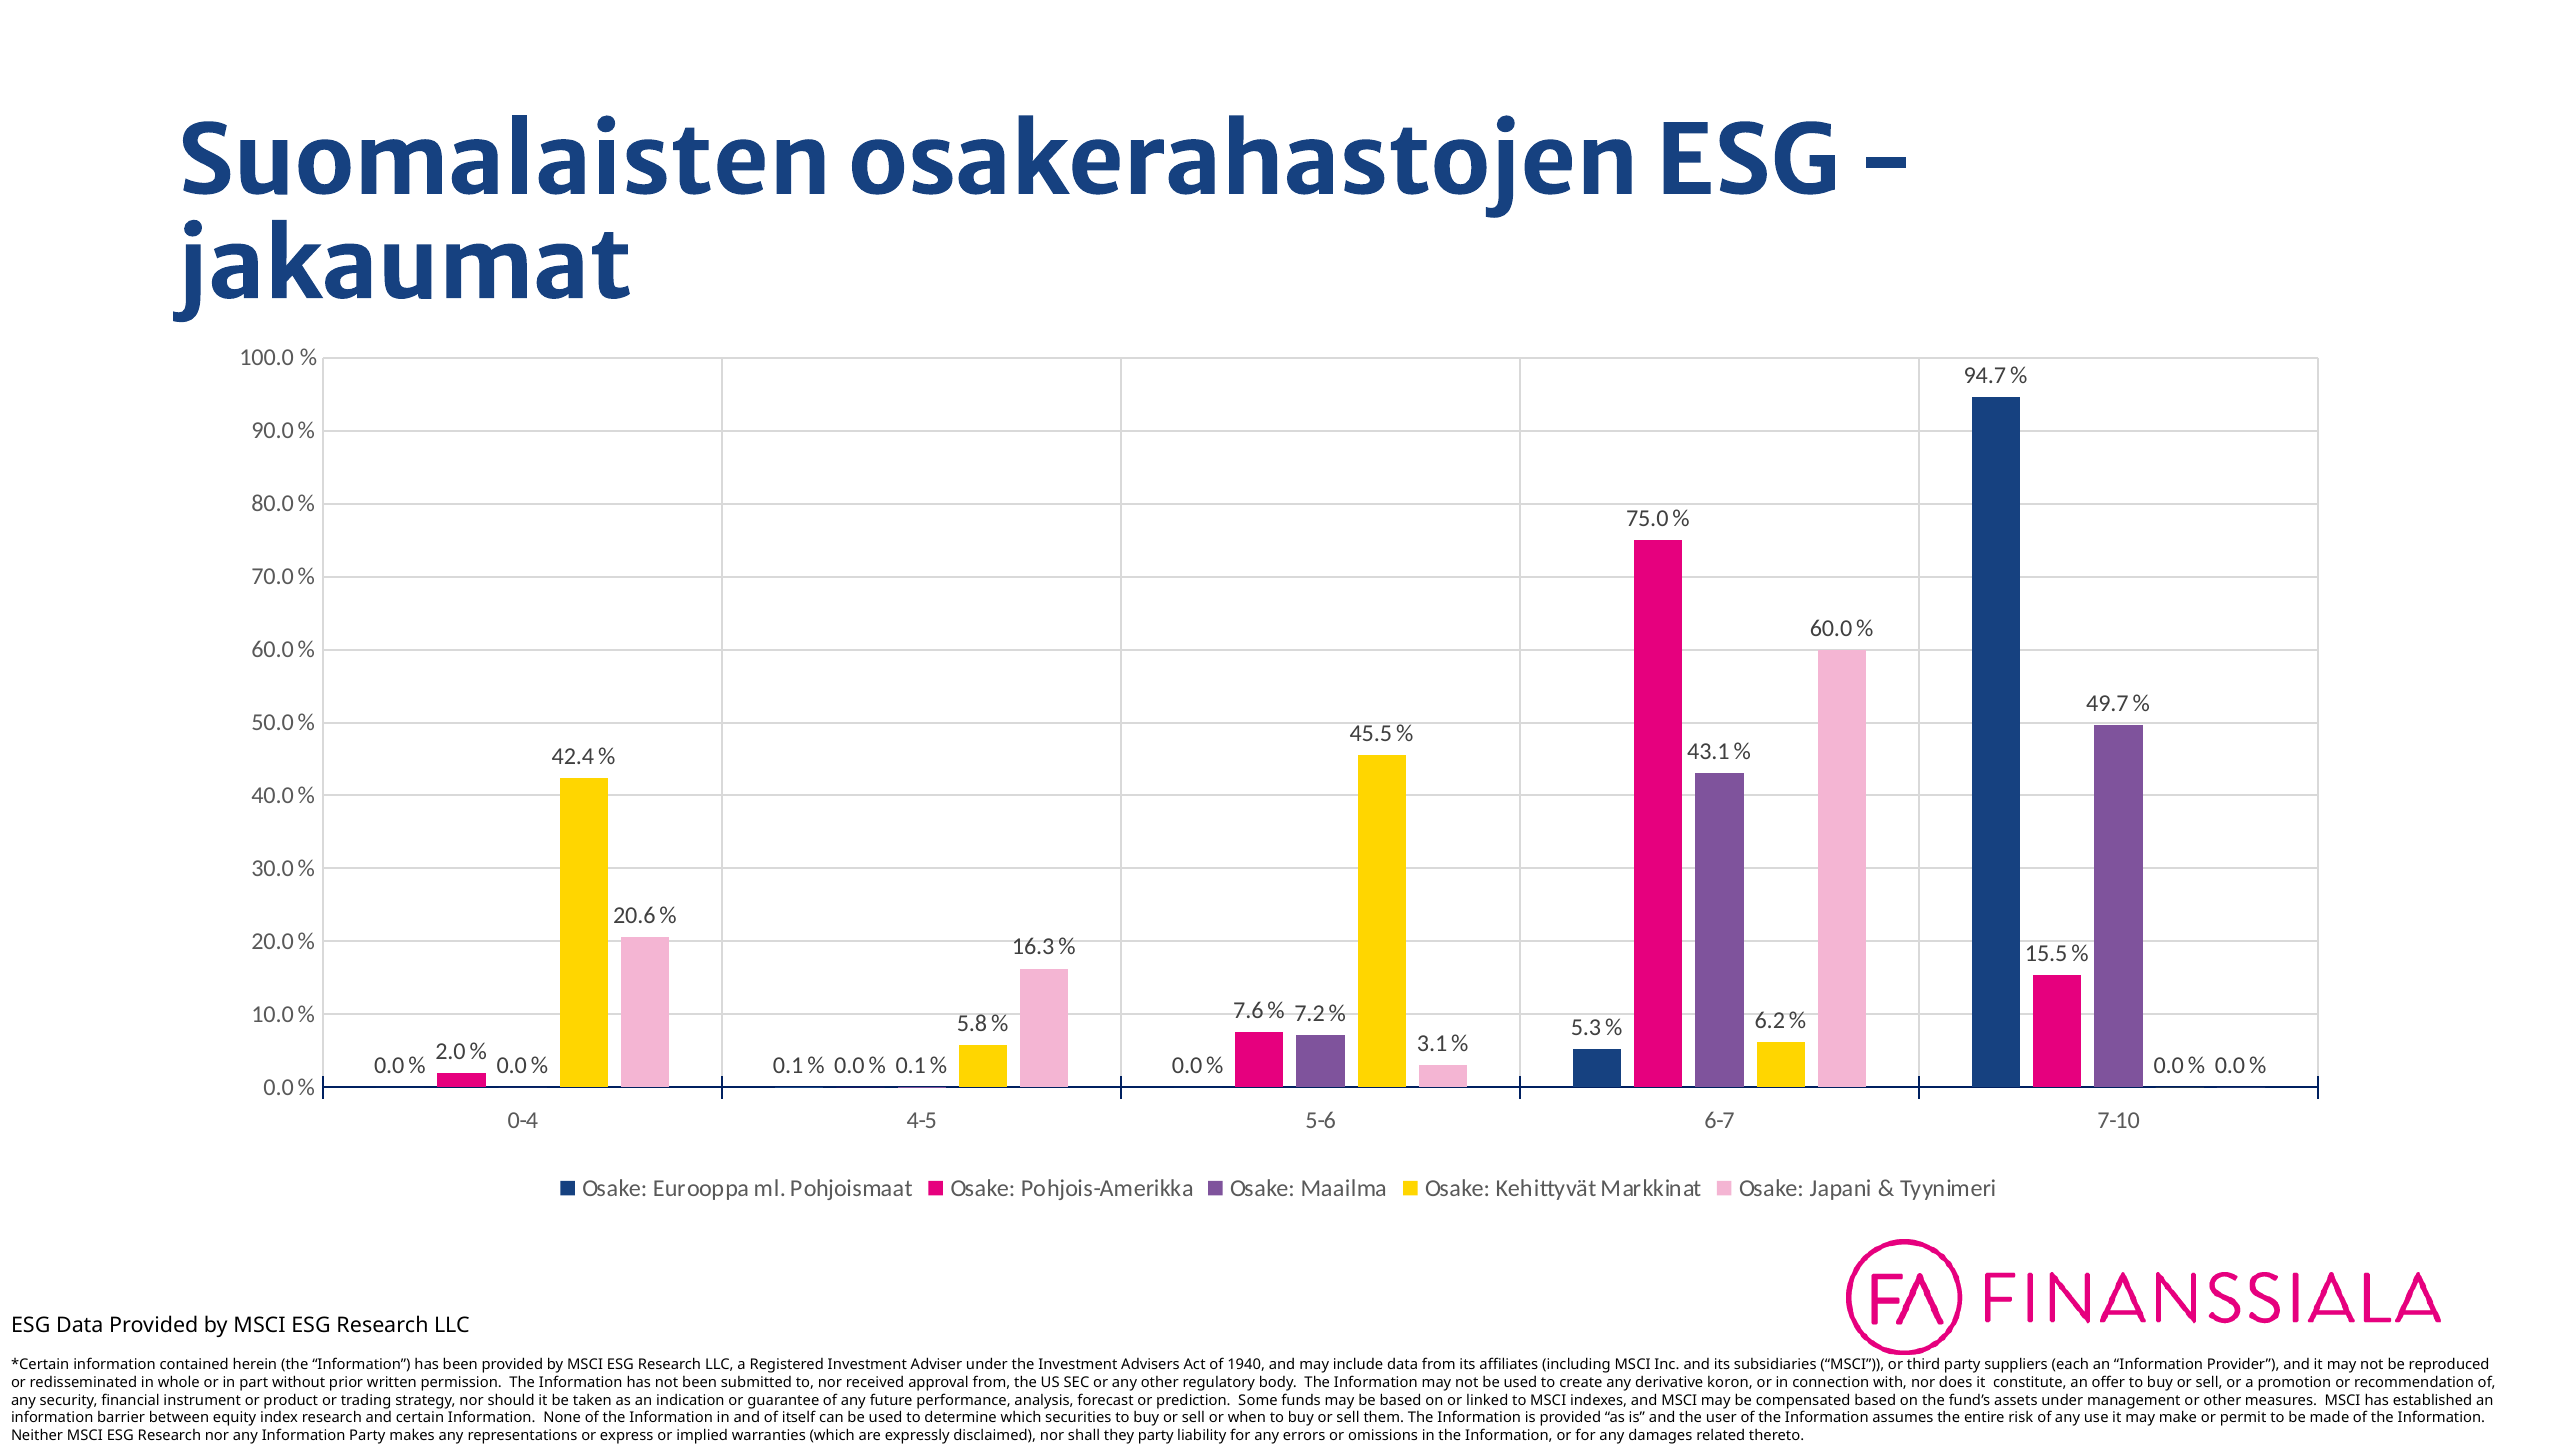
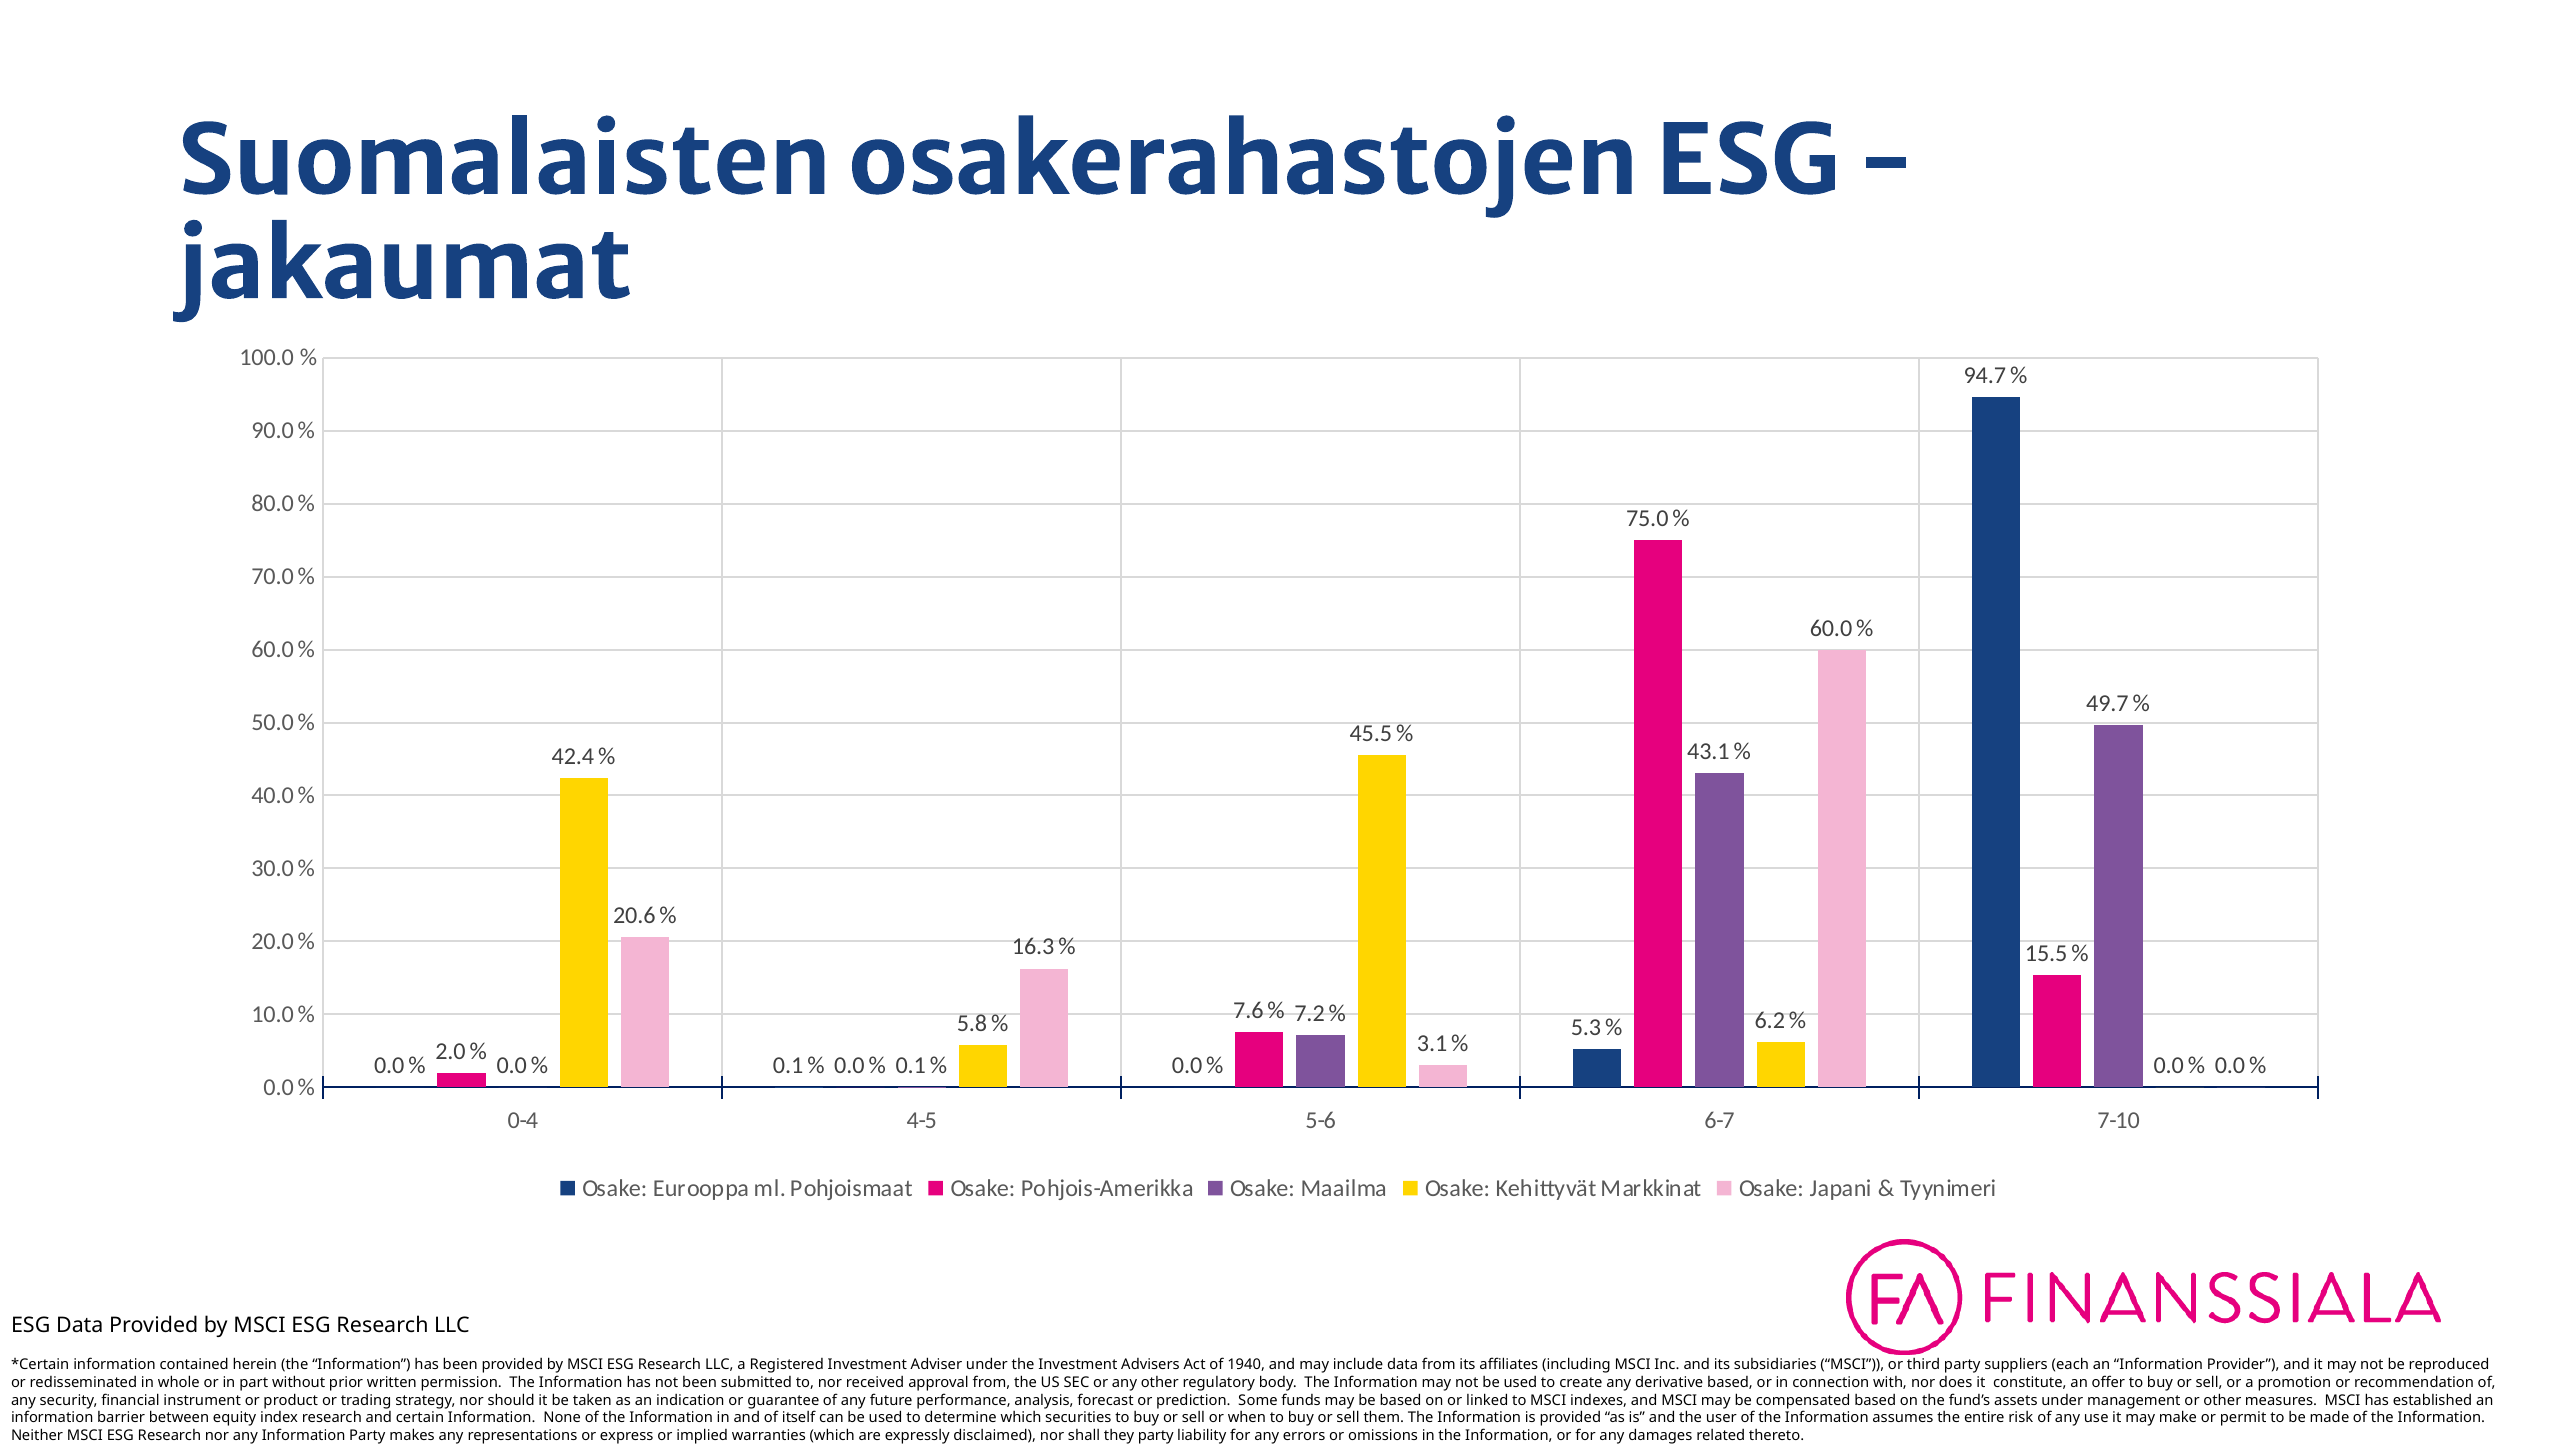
derivative koron: koron -> based
